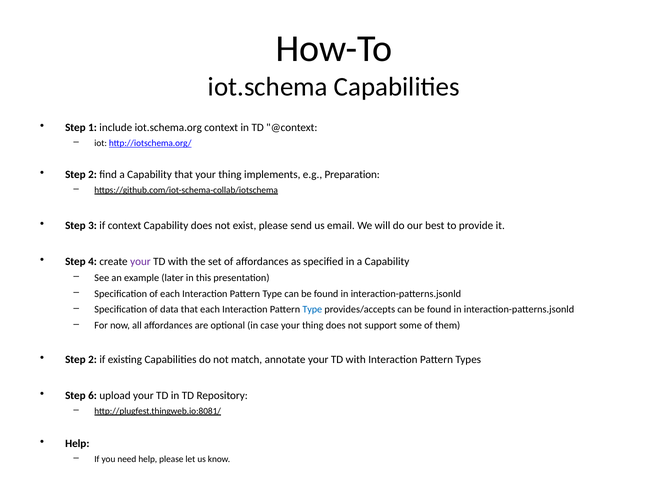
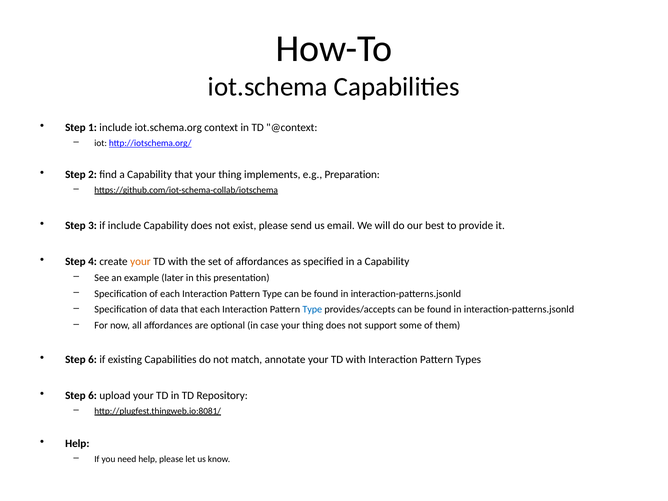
if context: context -> include
your at (140, 262) colour: purple -> orange
2 at (92, 360): 2 -> 6
